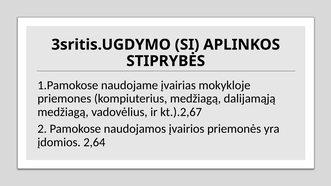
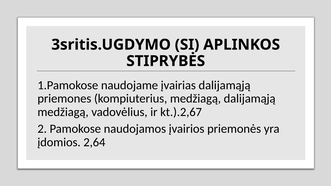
įvairias mokykloje: mokykloje -> dalijamąją
